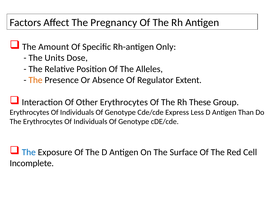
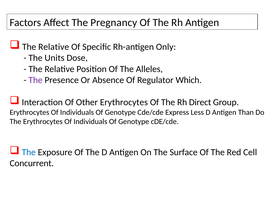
Amount at (54, 47): Amount -> Relative
The at (35, 80) colour: orange -> purple
Extent: Extent -> Which
These: These -> Direct
Incomplete: Incomplete -> Concurrent
